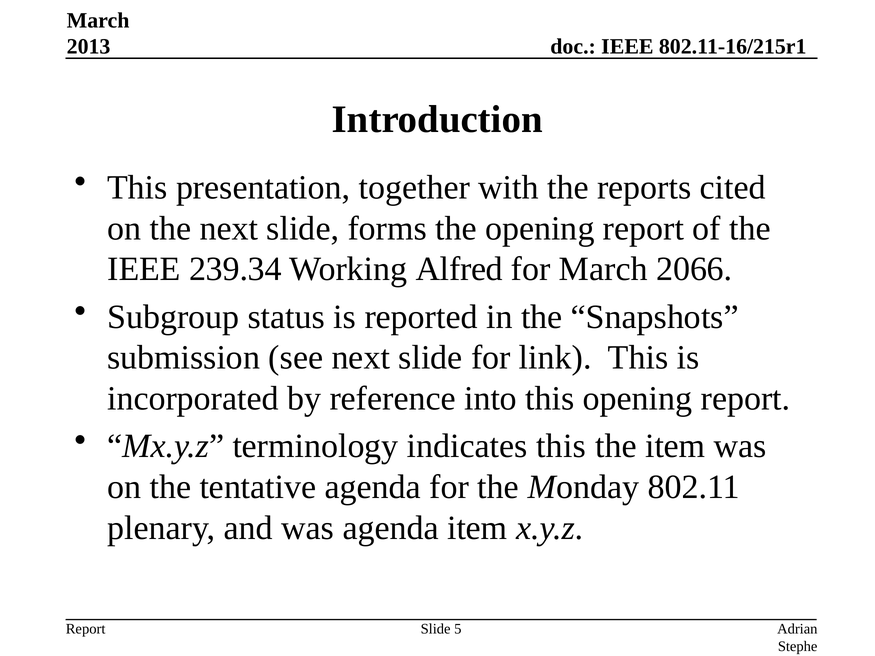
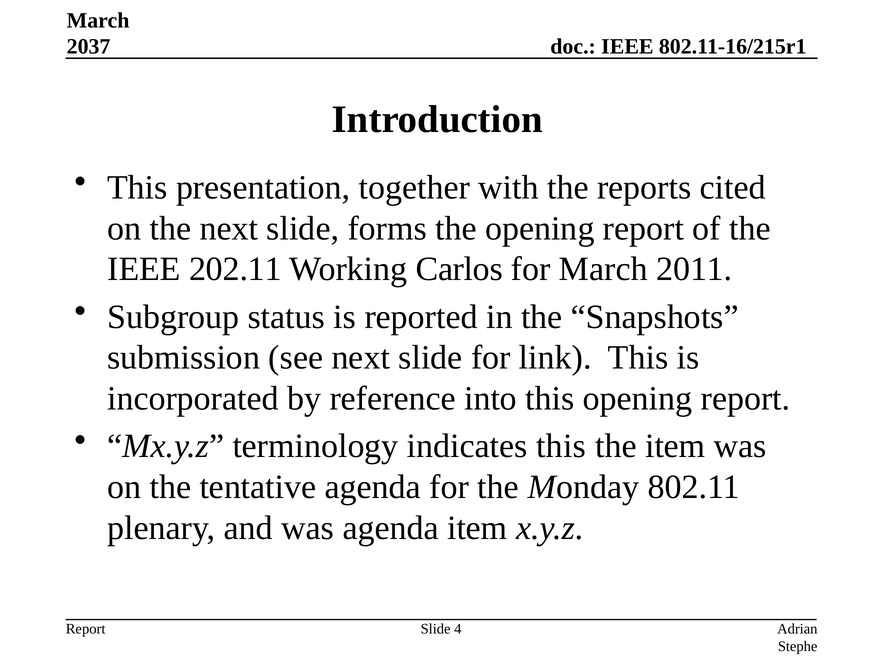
2013: 2013 -> 2037
239.34: 239.34 -> 202.11
Alfred: Alfred -> Carlos
2066: 2066 -> 2011
5: 5 -> 4
